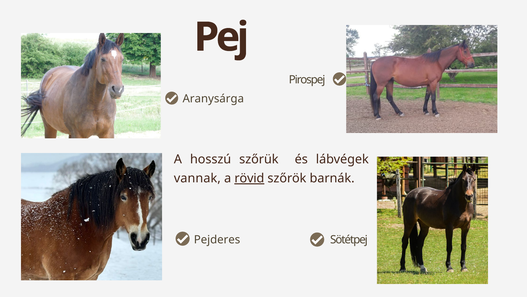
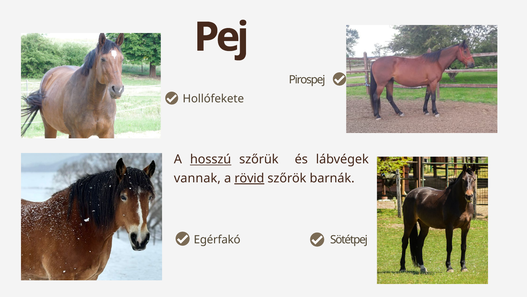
Aranysárga: Aranysárga -> Hollófekete
hosszú underline: none -> present
Pejderes: Pejderes -> Egérfakó
